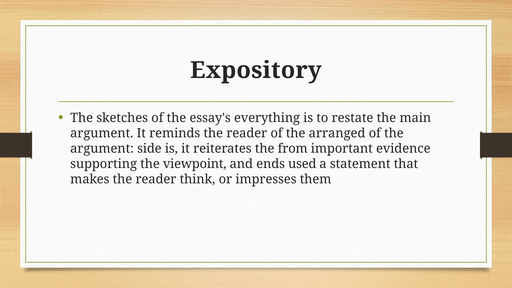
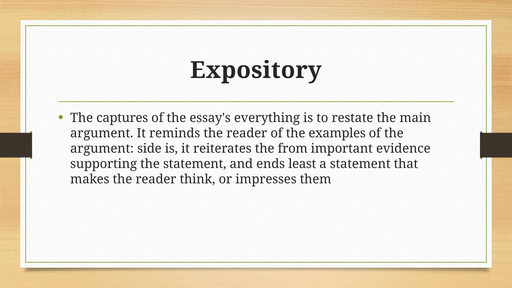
sketches: sketches -> captures
arranged: arranged -> examples
the viewpoint: viewpoint -> statement
used: used -> least
